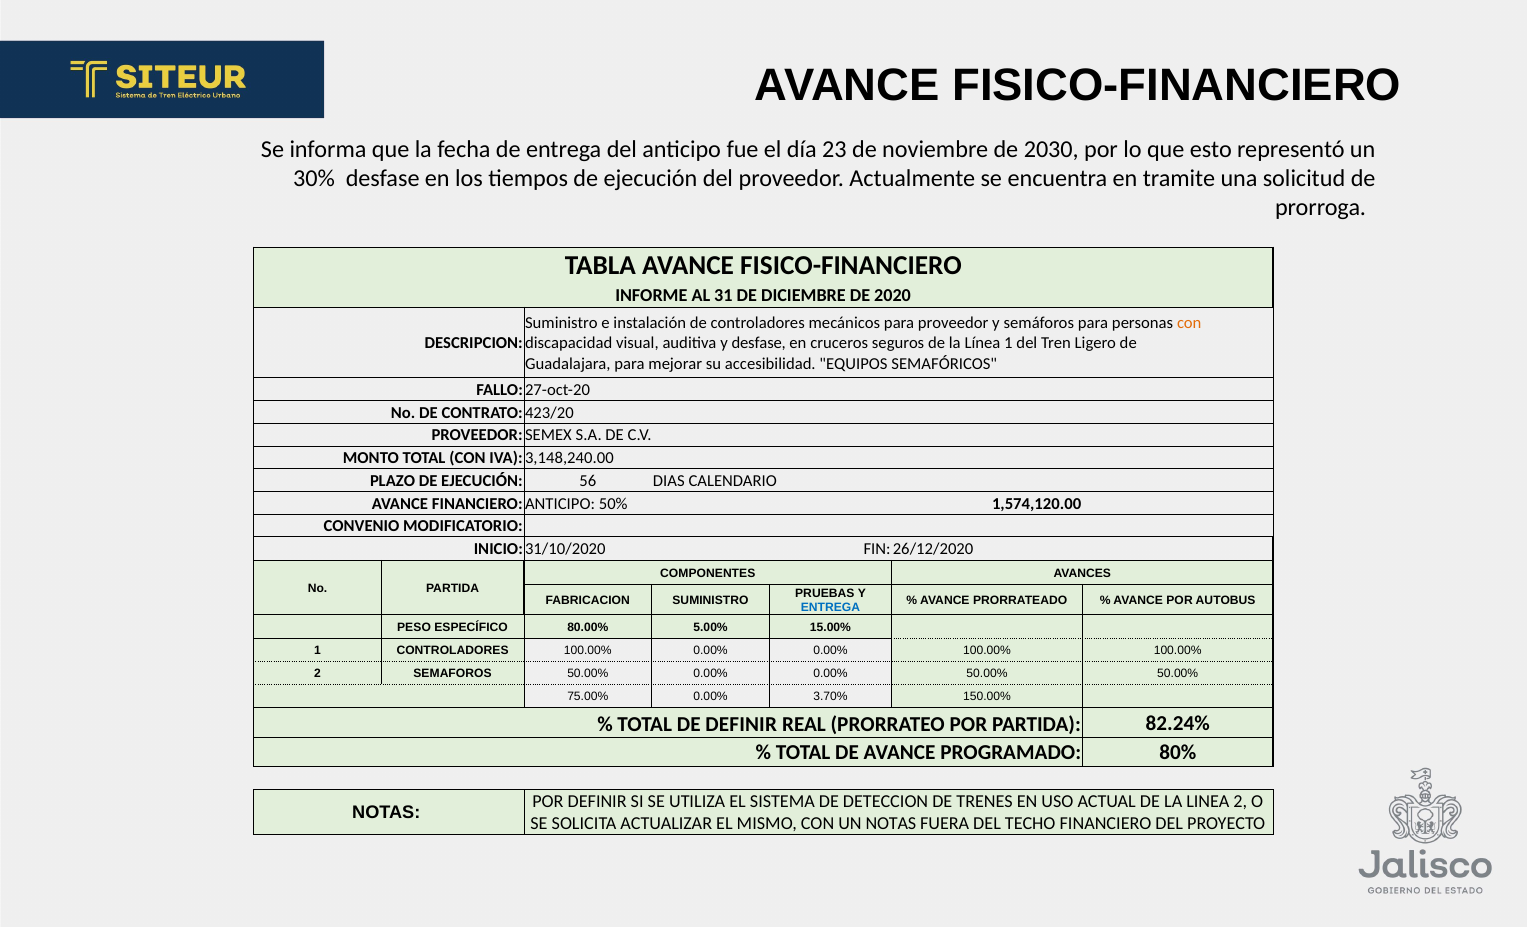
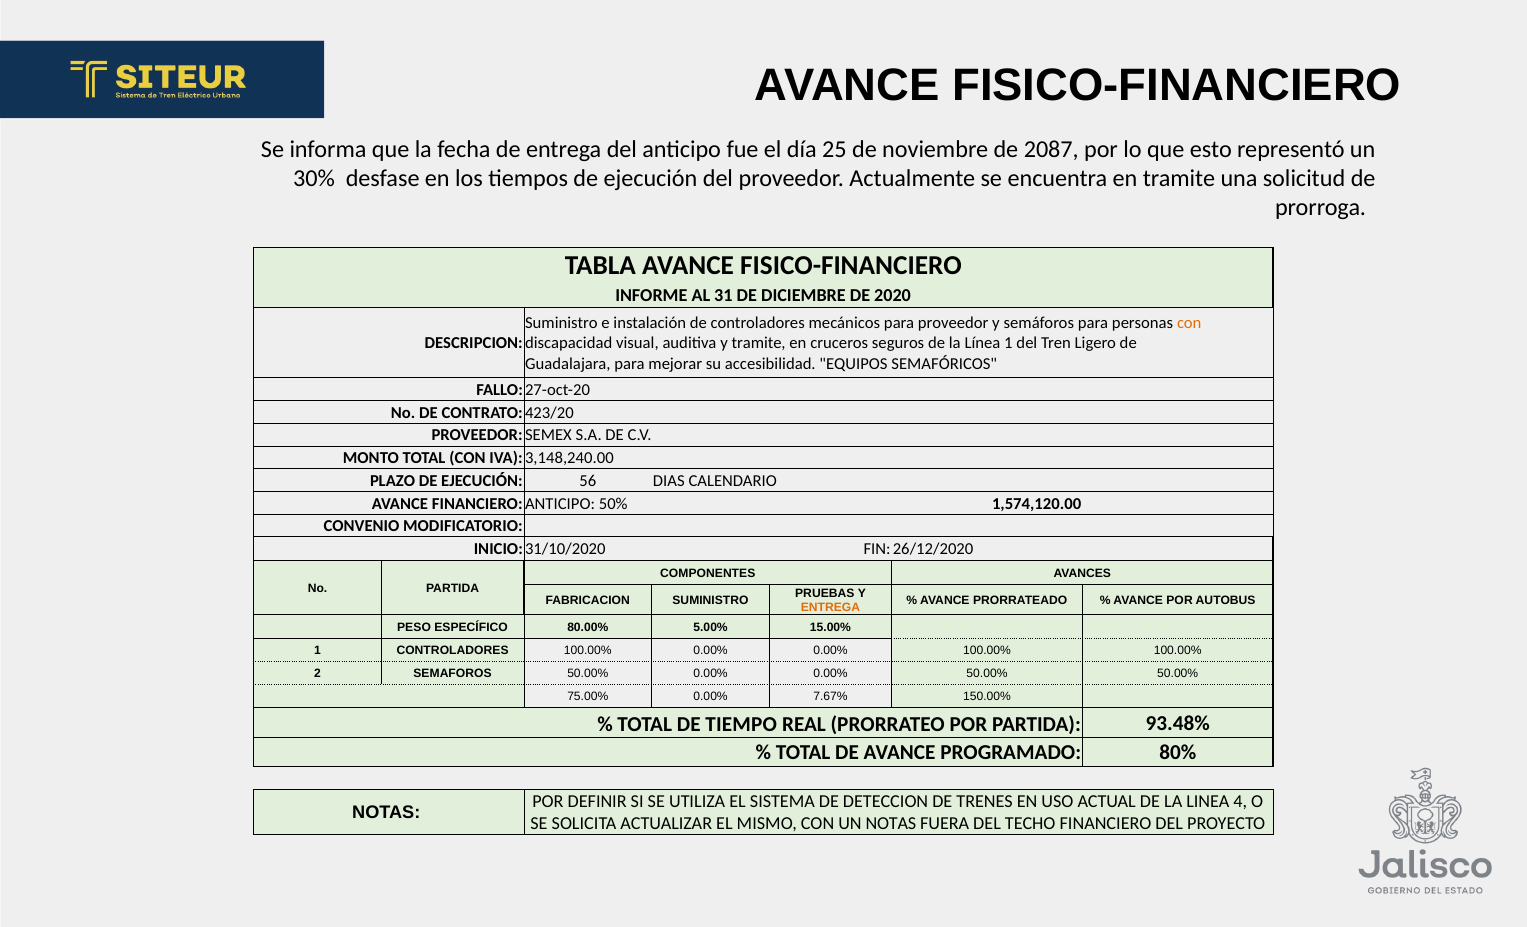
23: 23 -> 25
2030: 2030 -> 2087
y desfase: desfase -> tramite
ENTREGA at (830, 607) colour: blue -> orange
3.70%: 3.70% -> 7.67%
DE DEFINIR: DEFINIR -> TIEMPO
82.24%: 82.24% -> 93.48%
LINEA 2: 2 -> 4
